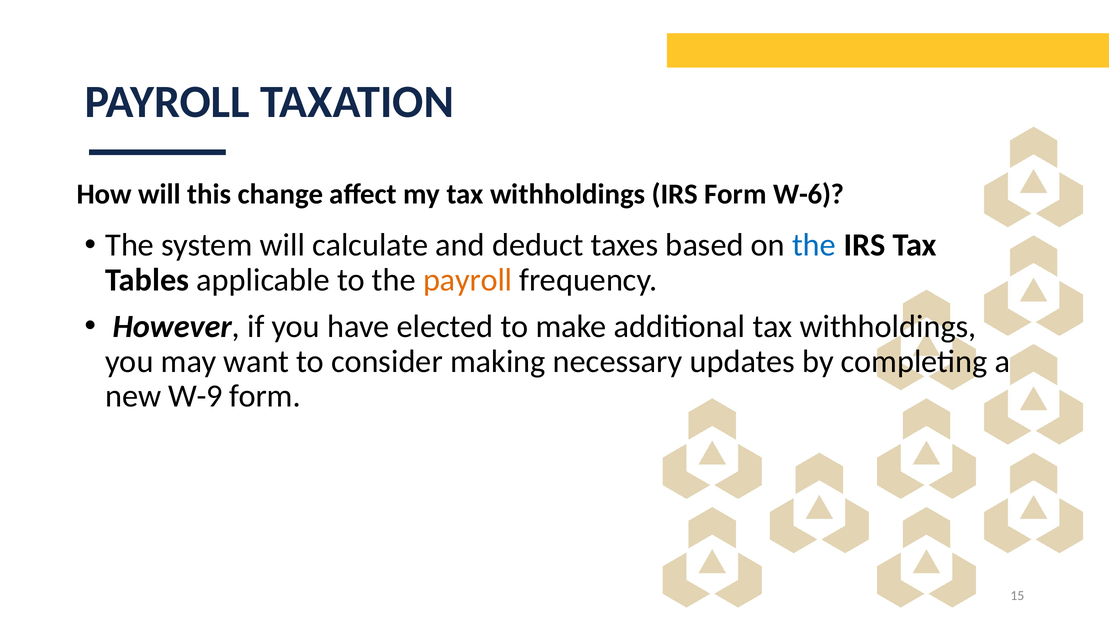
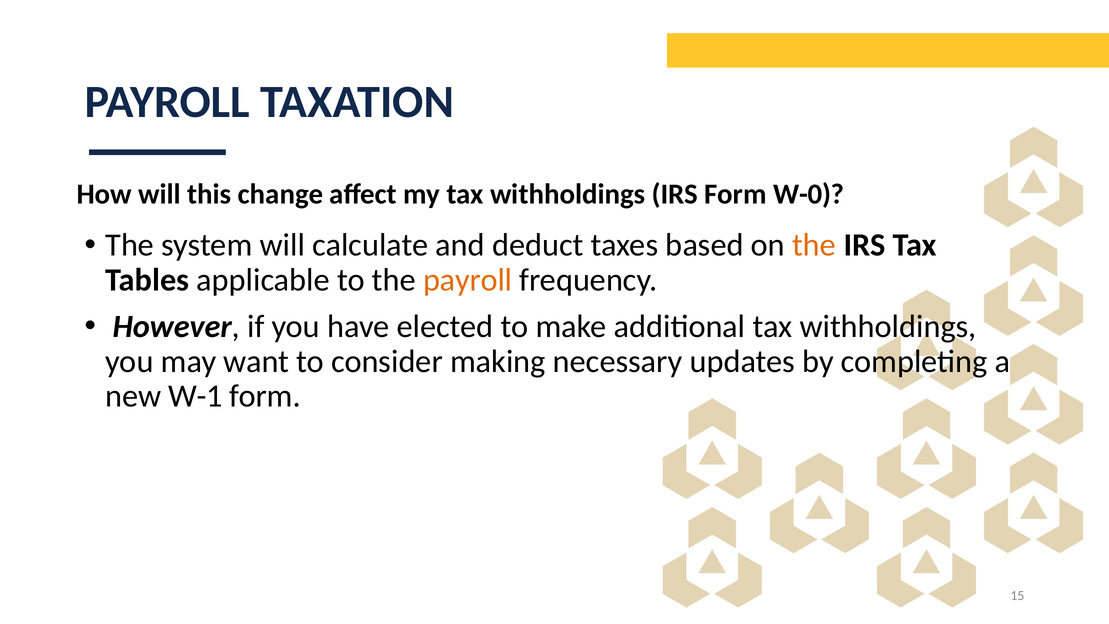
W-6: W-6 -> W-0
the at (814, 245) colour: blue -> orange
W-9: W-9 -> W-1
